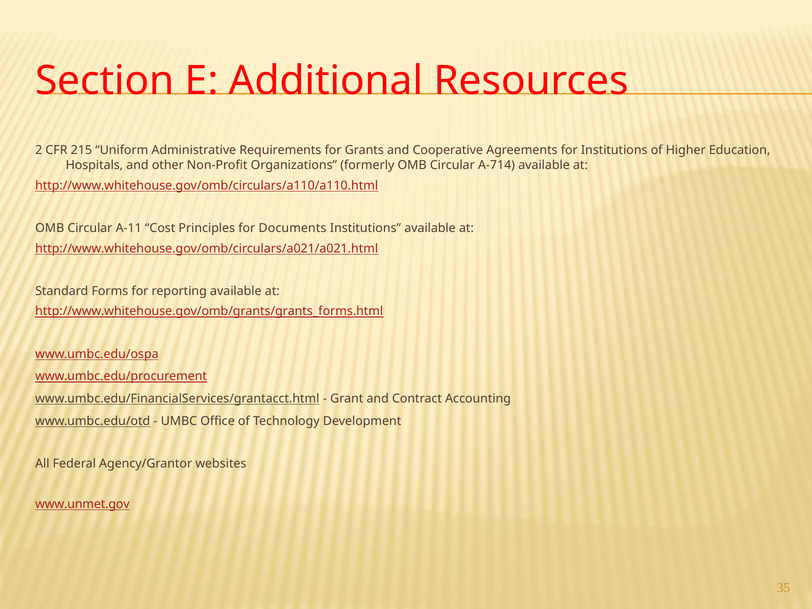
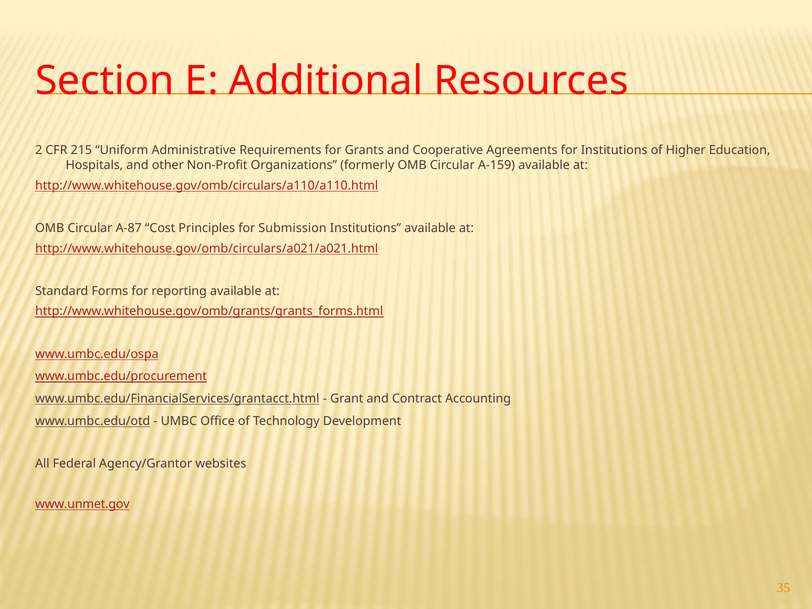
A-714: A-714 -> A-159
A-11: A-11 -> A-87
Documents: Documents -> Submission
